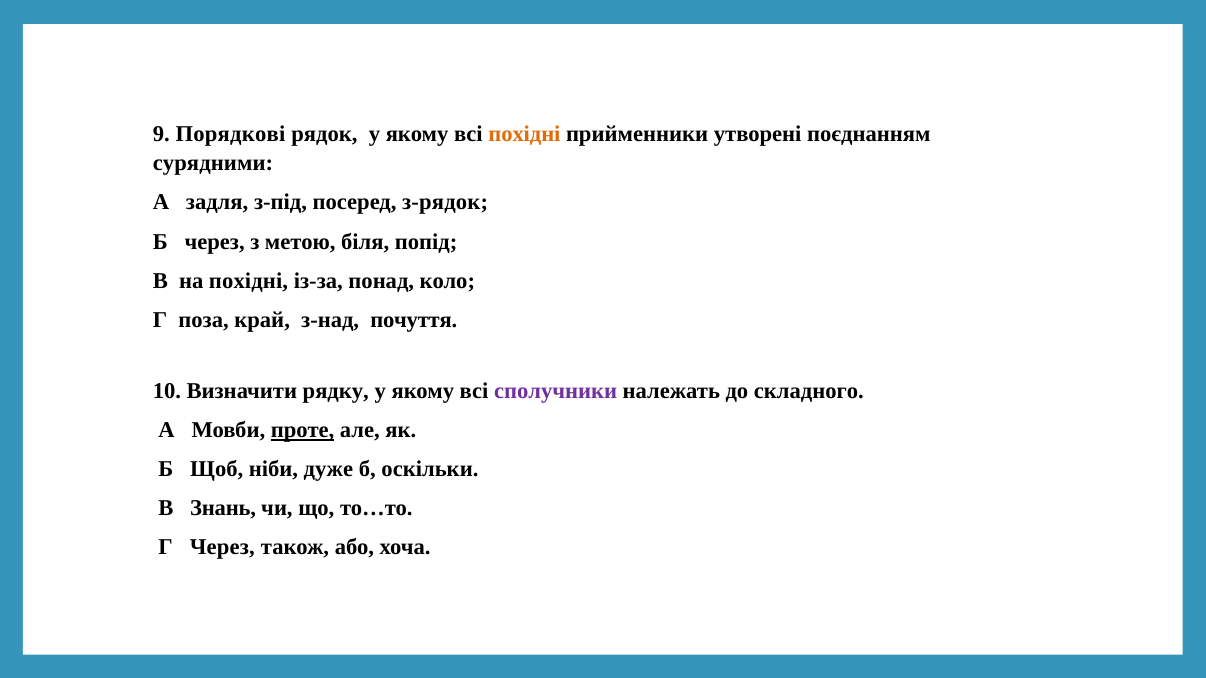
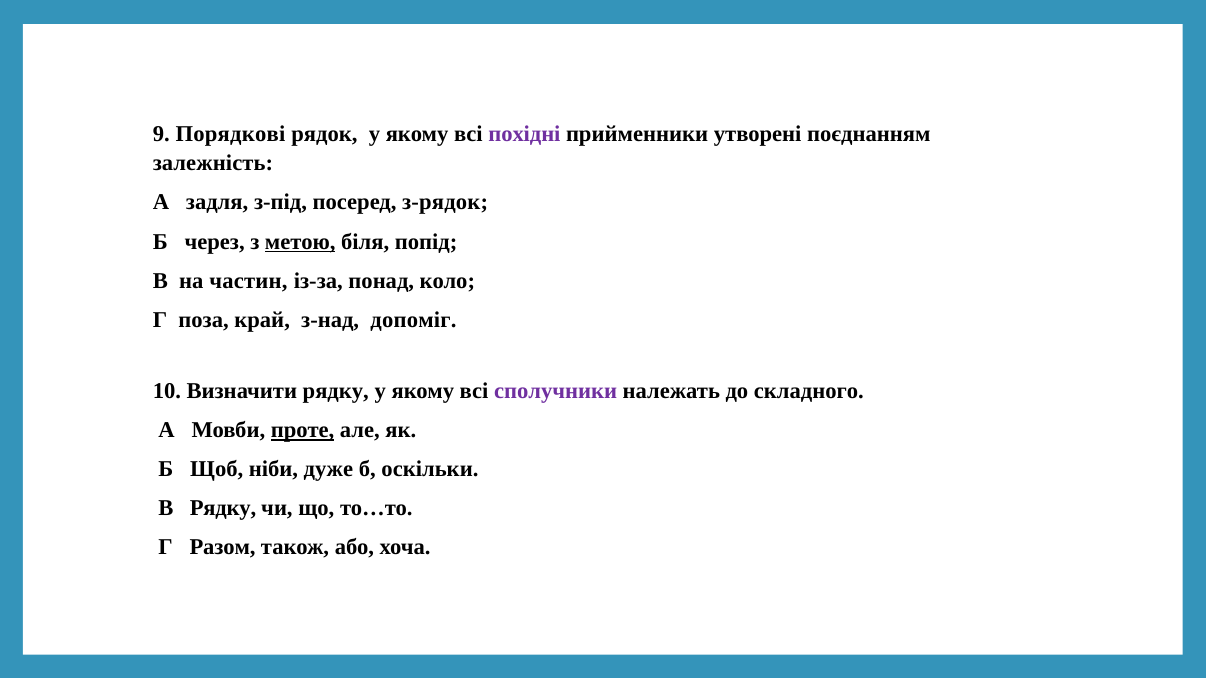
похідні at (524, 135) colour: orange -> purple
сурядними: сурядними -> залежність
метою underline: none -> present
на похідні: похідні -> частин
почуття: почуття -> допоміг
В Знань: Знань -> Рядку
Г Через: Через -> Разом
